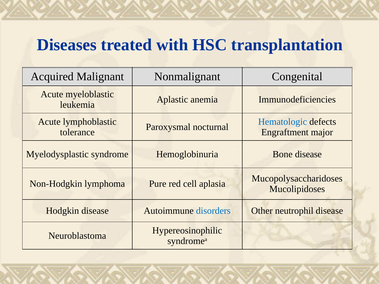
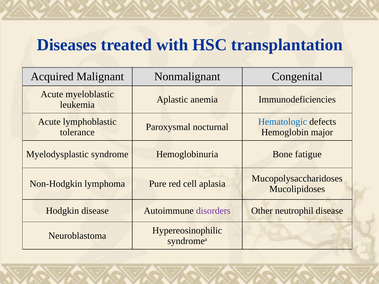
Engraftment: Engraftment -> Hemoglobin
Bone disease: disease -> fatigue
disorders colour: blue -> purple
